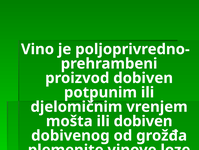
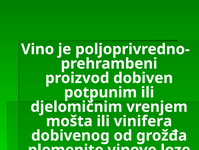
ili dobiven: dobiven -> vinifera
